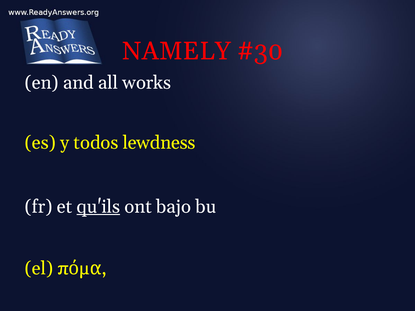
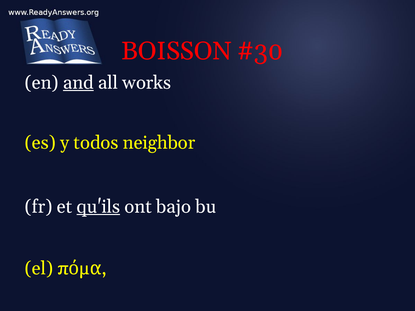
NAMELY: NAMELY -> BOISSON
and underline: none -> present
lewdness: lewdness -> neighbor
